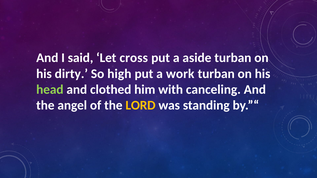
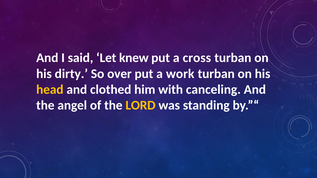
cross: cross -> knew
aside: aside -> cross
high: high -> over
head colour: light green -> yellow
